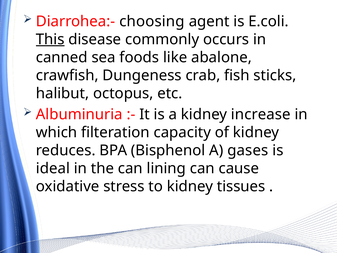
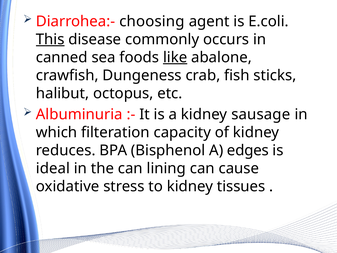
like underline: none -> present
increase: increase -> sausage
gases: gases -> edges
